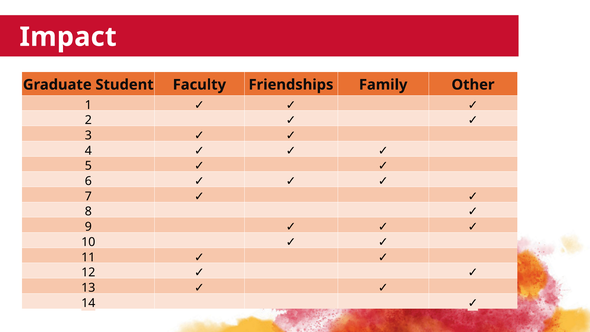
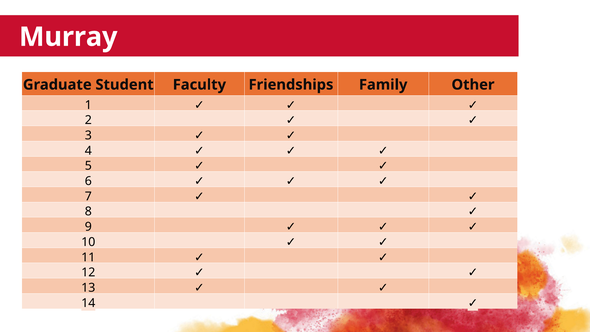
Impact: Impact -> Murray
